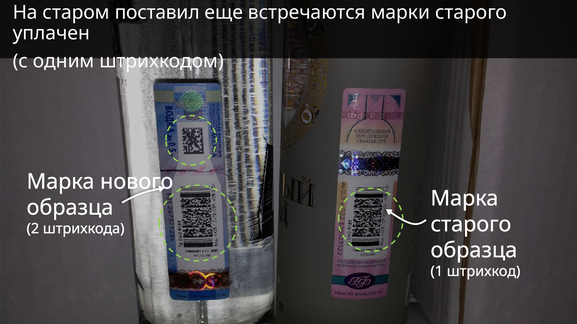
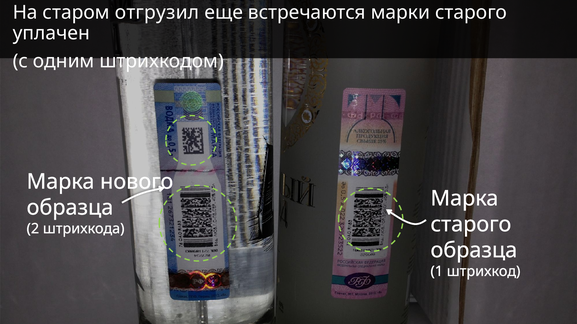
поставил: поставил -> отгрузил
